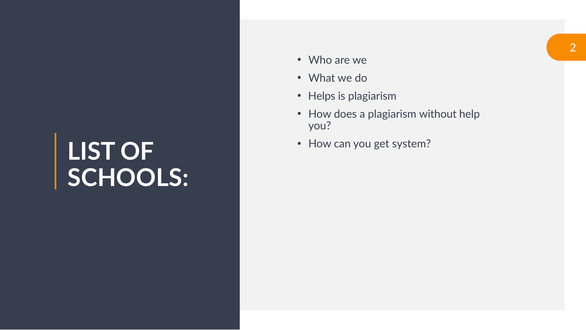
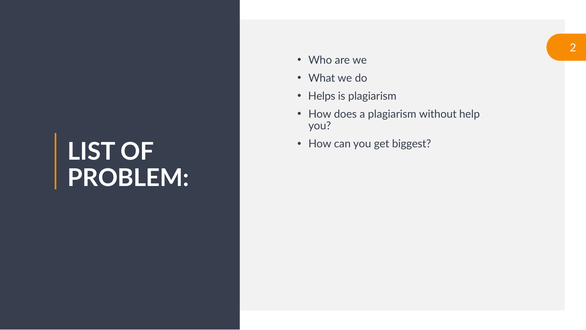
system: system -> biggest
SCHOOLS: SCHOOLS -> PROBLEM
